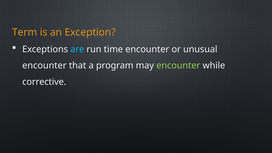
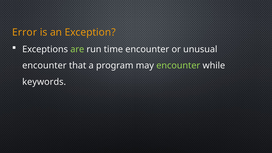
Term: Term -> Error
are colour: light blue -> light green
corrective: corrective -> keywords
